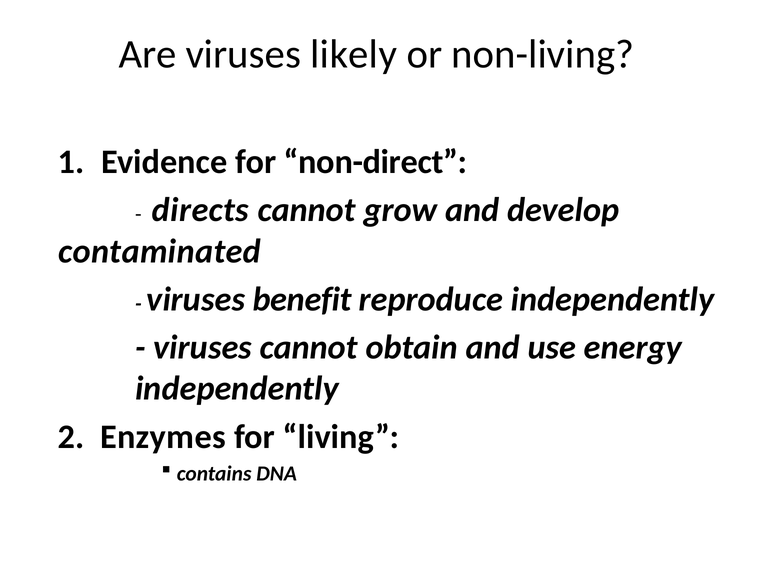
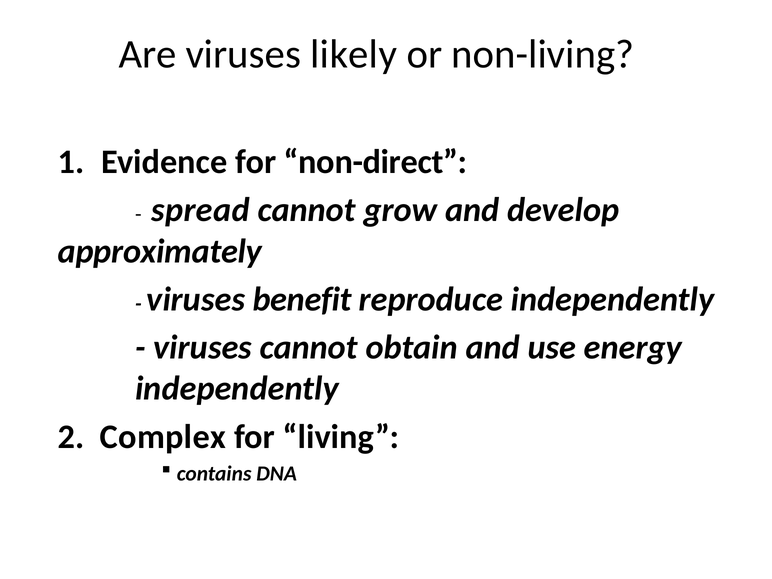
directs: directs -> spread
contaminated: contaminated -> approximately
Enzymes: Enzymes -> Complex
